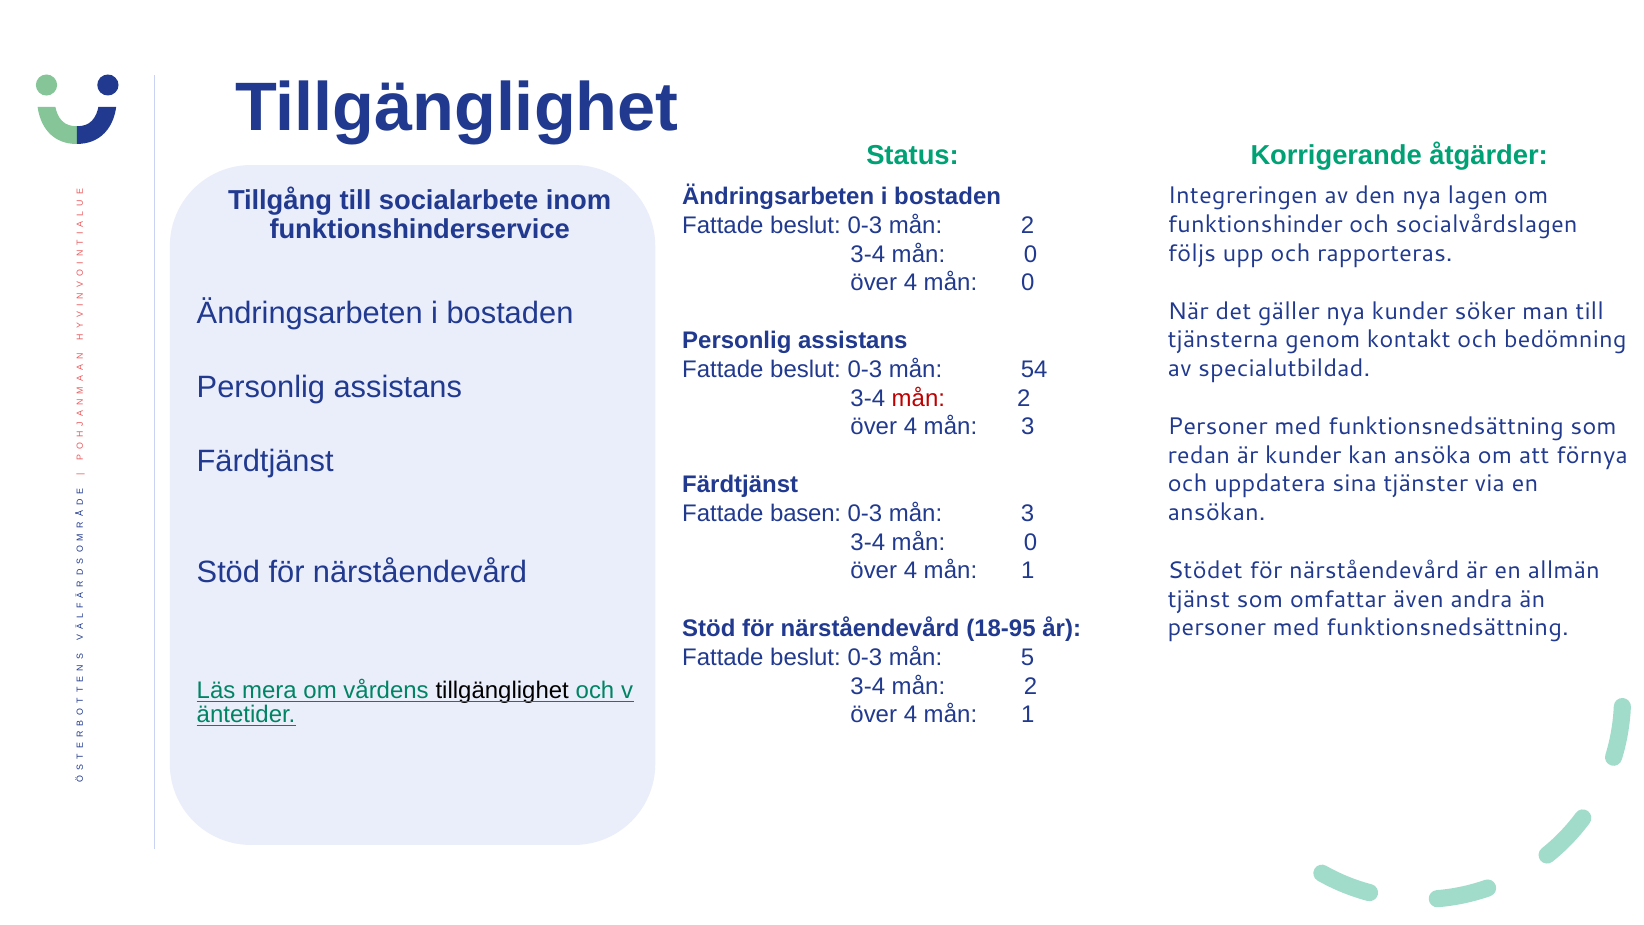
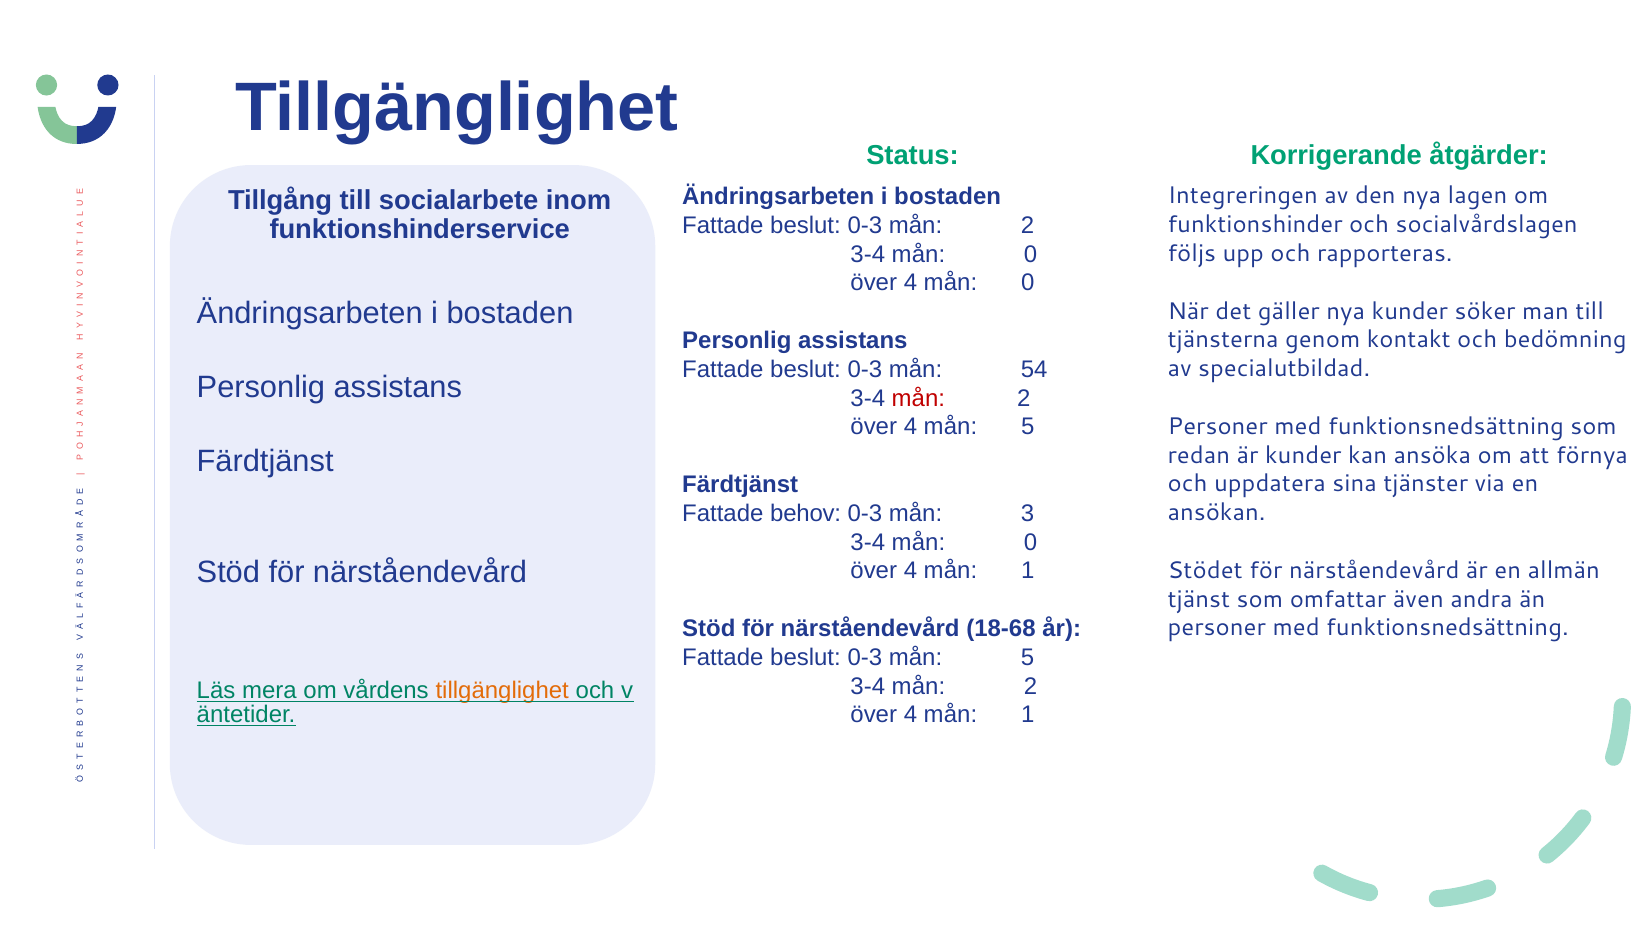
4 mån 3: 3 -> 5
basen: basen -> behov
18-95: 18-95 -> 18-68
tillgänglighet at (502, 690) colour: black -> orange
